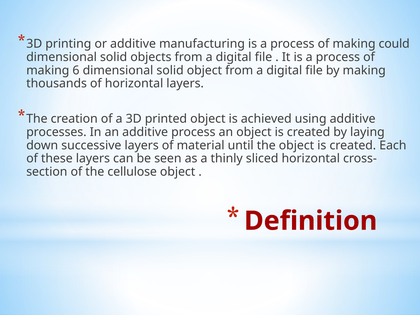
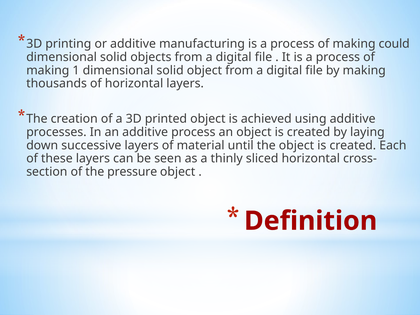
6: 6 -> 1
cellulose: cellulose -> pressure
